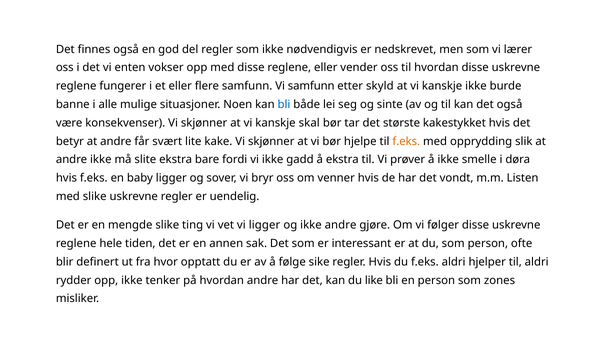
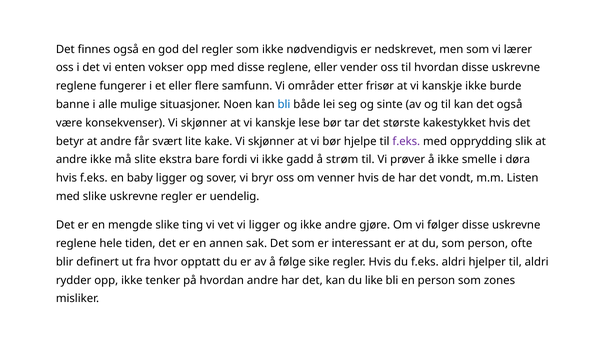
Vi samfunn: samfunn -> områder
skyld: skyld -> frisør
skal: skal -> lese
f.eks at (406, 141) colour: orange -> purple
å ekstra: ekstra -> strøm
